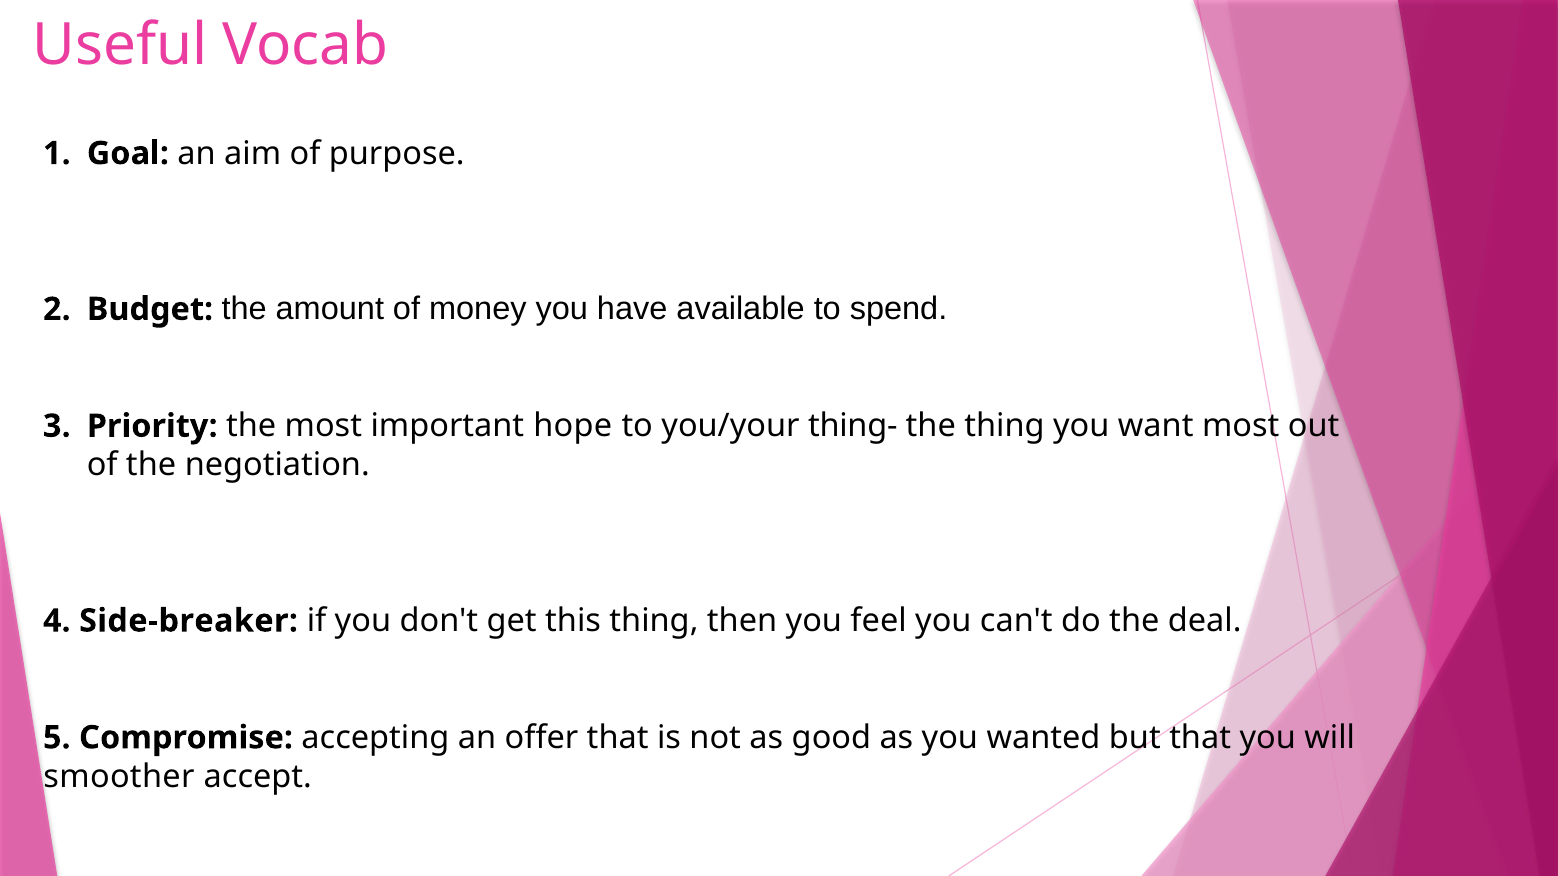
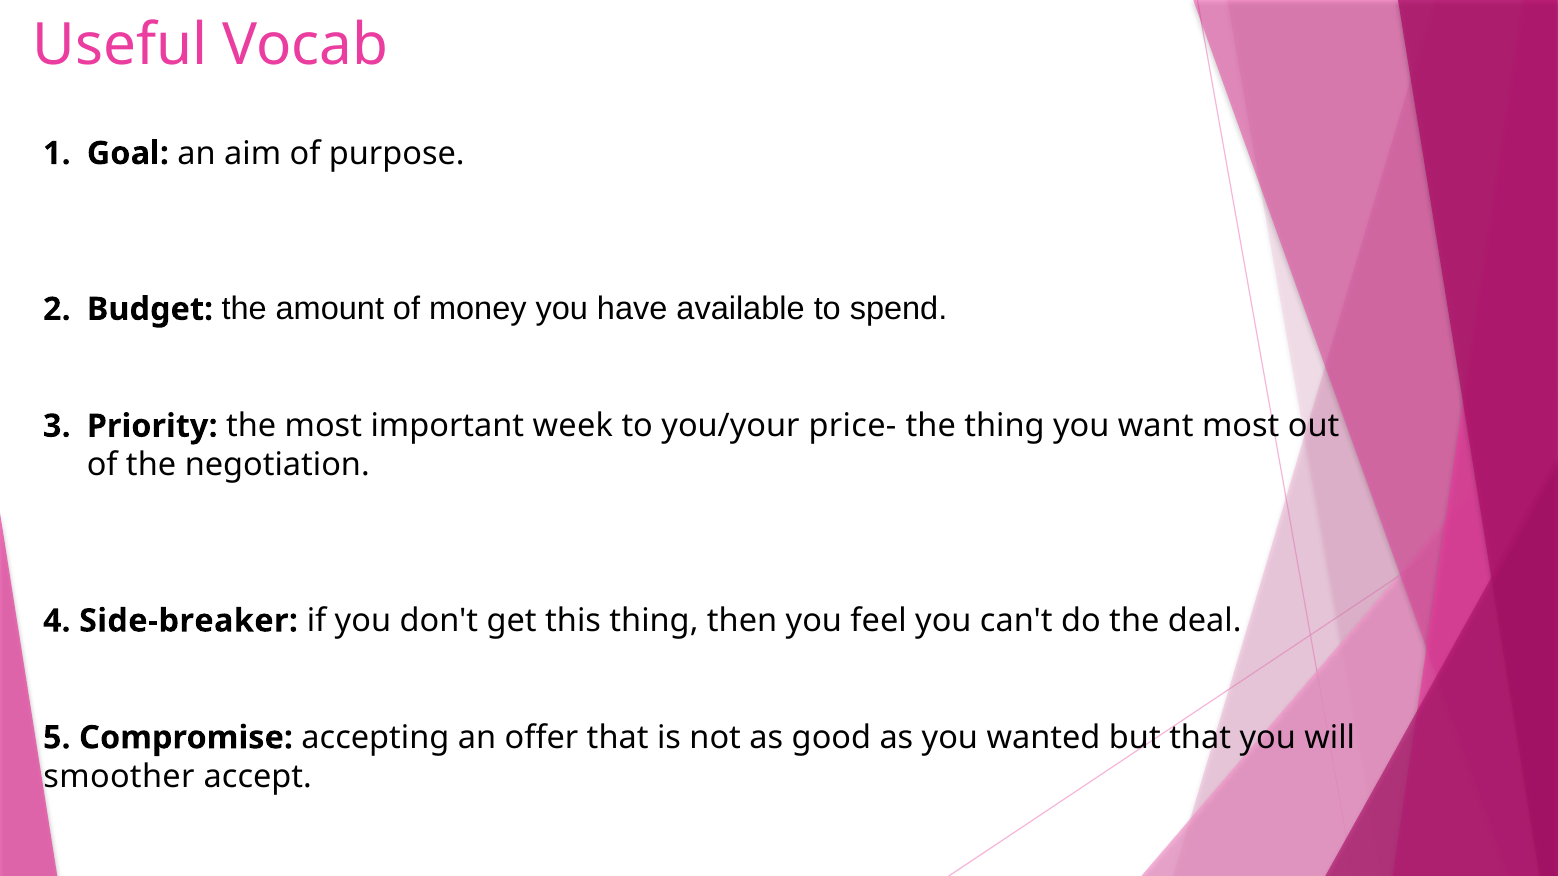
hope: hope -> week
thing-: thing- -> price-
